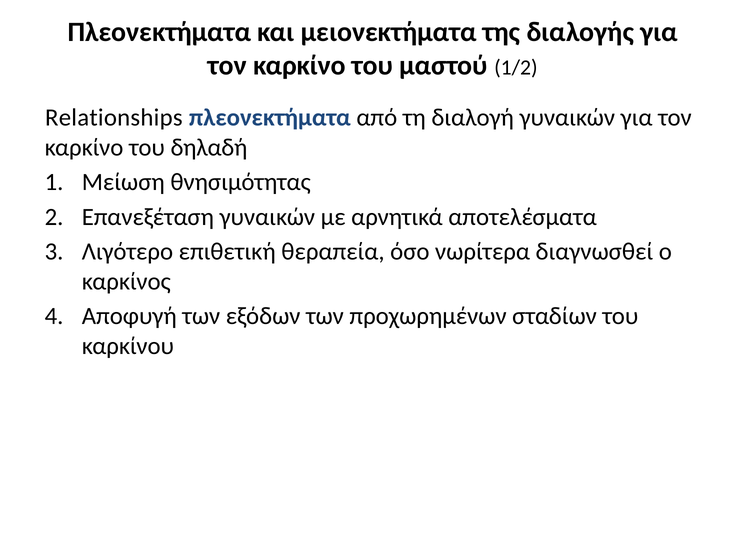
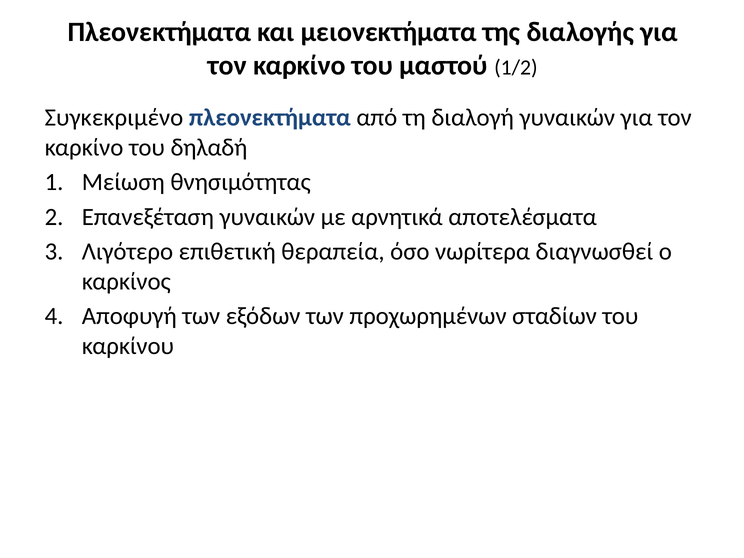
Relationships: Relationships -> Συγκεκριμένο
